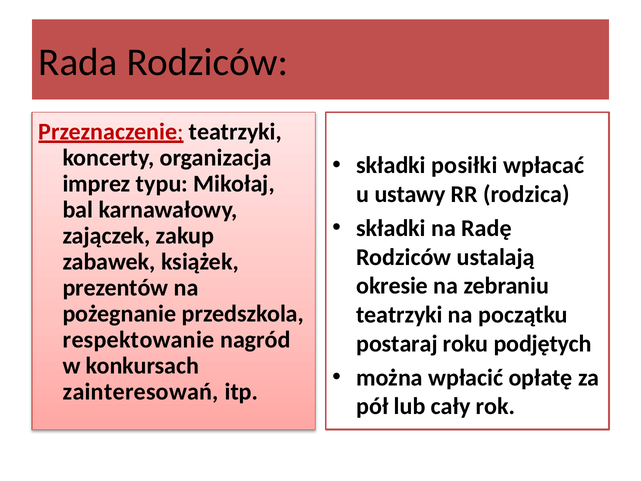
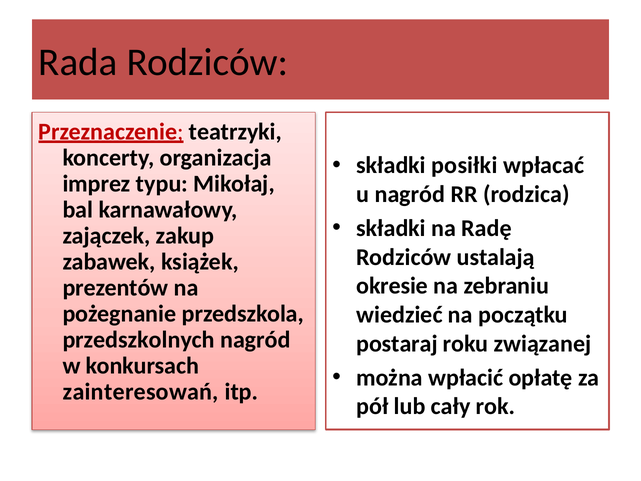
u ustawy: ustawy -> nagród
teatrzyki at (400, 315): teatrzyki -> wiedzieć
respektowanie: respektowanie -> przedszkolnych
podjętych: podjętych -> związanej
